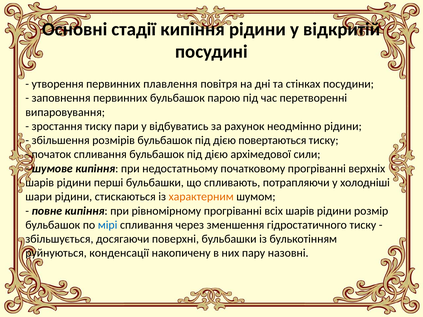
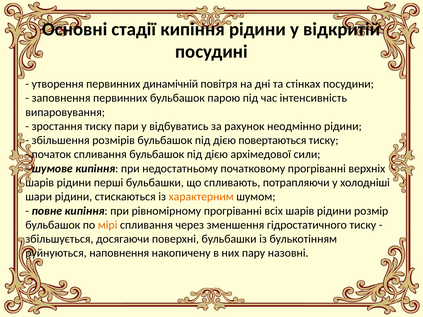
плавлення: плавлення -> динамічній
перетворенні: перетворенні -> інтенсивність
мірі colour: blue -> orange
конденсації: конденсації -> наповнення
